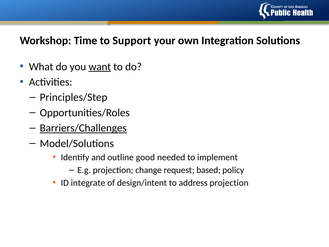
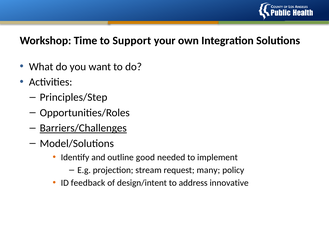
want underline: present -> none
change: change -> stream
based: based -> many
integrate: integrate -> feedback
address projection: projection -> innovative
